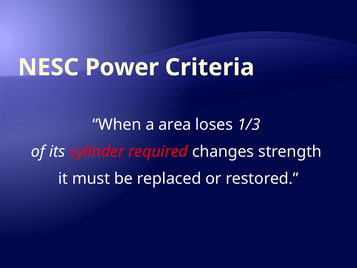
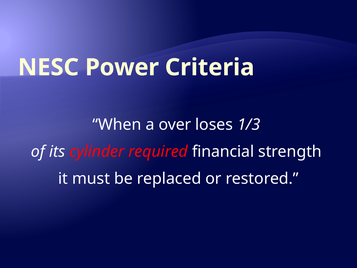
area: area -> over
changes: changes -> financial
